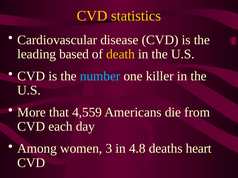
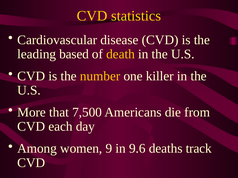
number colour: light blue -> yellow
4,559: 4,559 -> 7,500
3: 3 -> 9
4.8: 4.8 -> 9.6
heart: heart -> track
